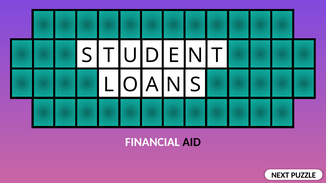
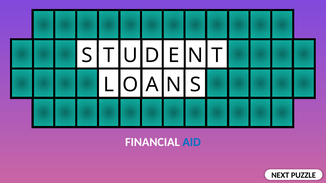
AID colour: black -> blue
